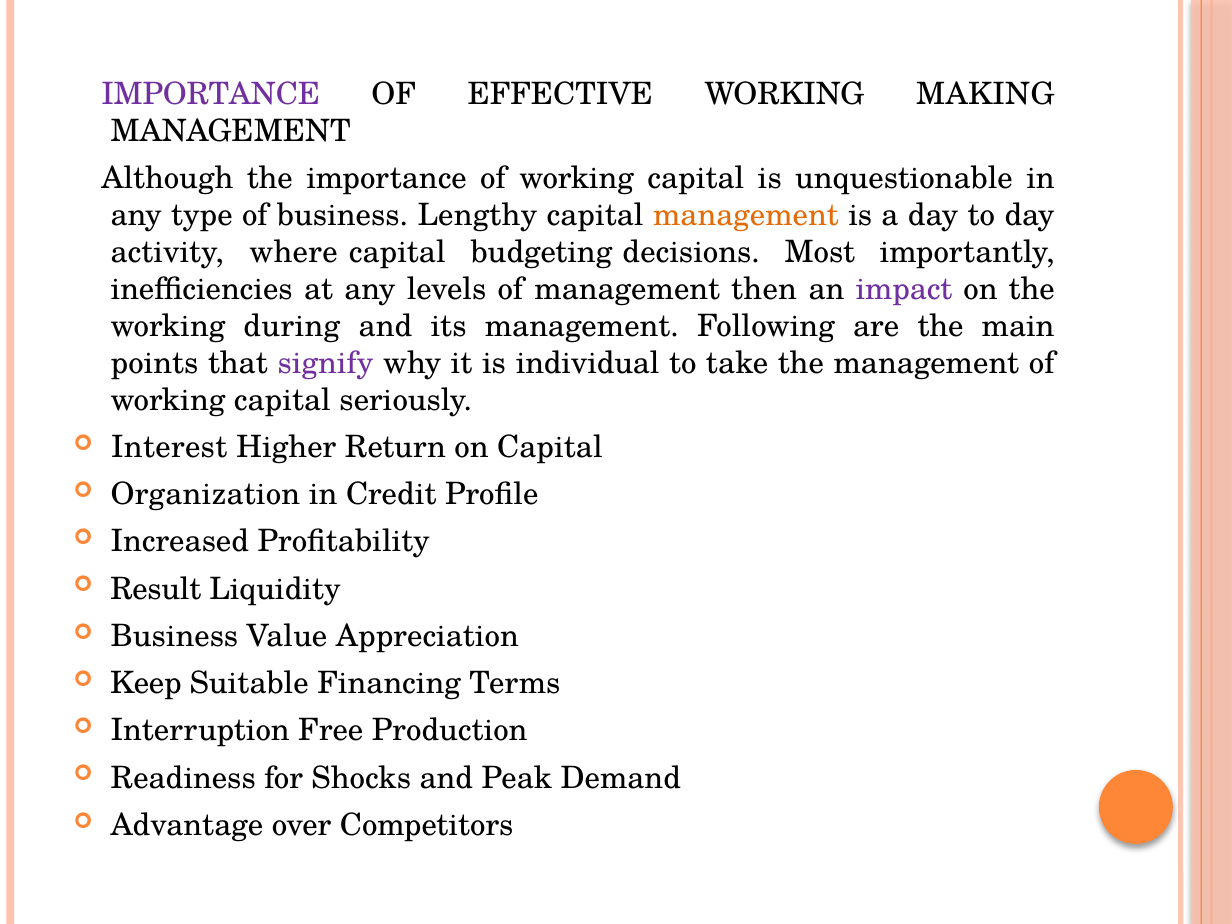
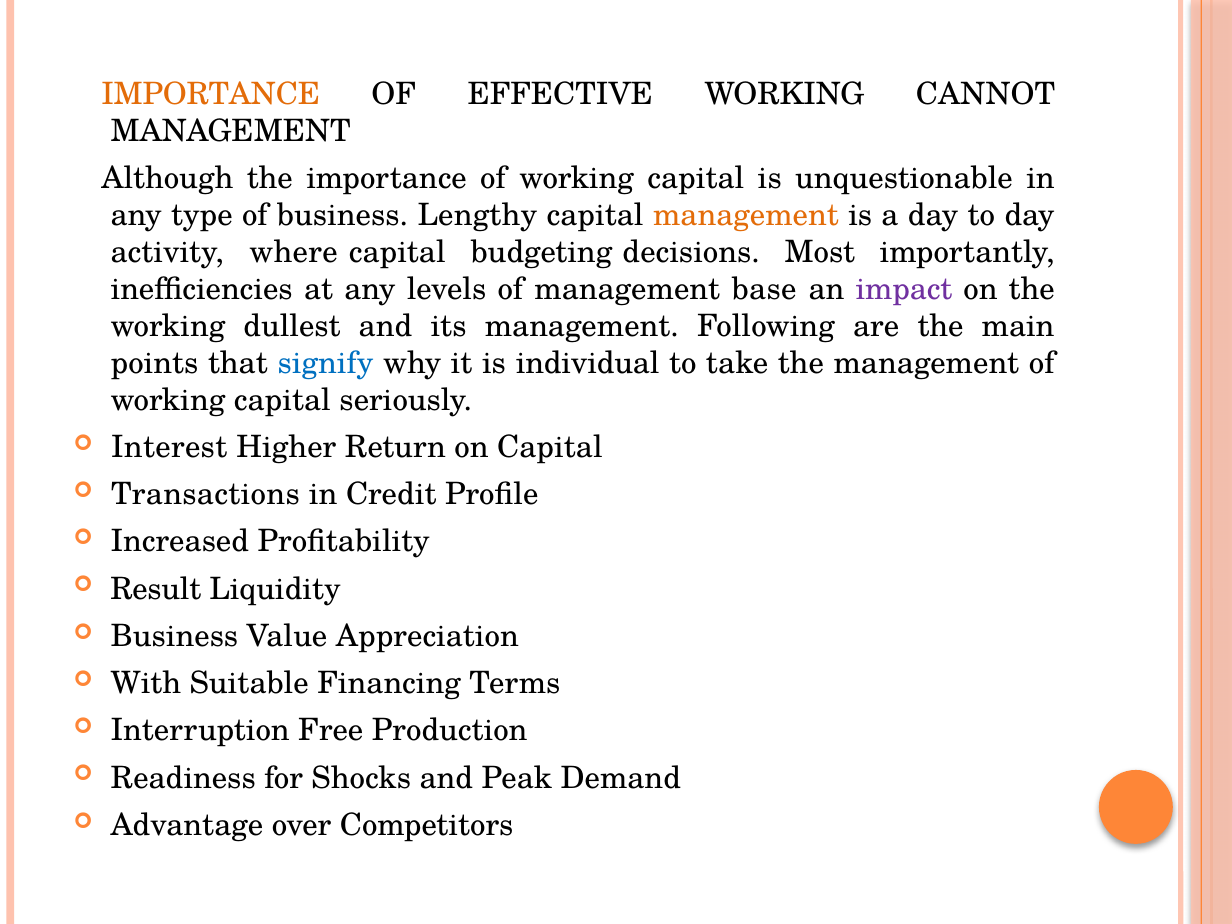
IMPORTANCE at (211, 94) colour: purple -> orange
MAKING: MAKING -> CANNOT
then: then -> base
during: during -> dullest
signify colour: purple -> blue
Organization: Organization -> Transactions
Keep: Keep -> With
